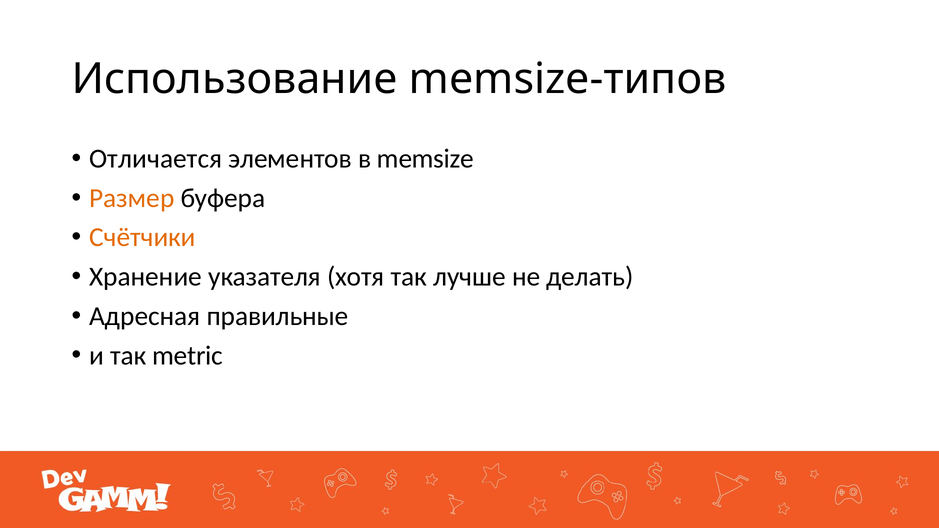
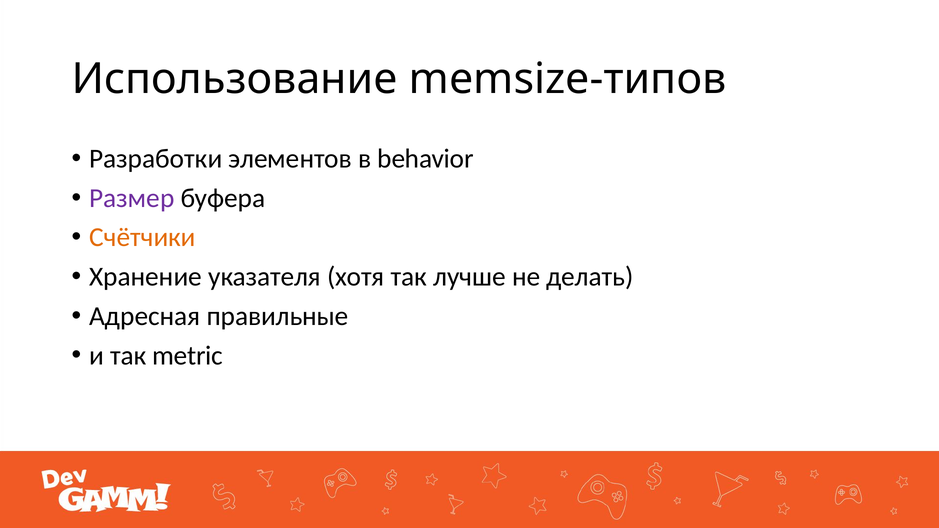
Отличается: Отличается -> Разработки
memsize: memsize -> behavior
Размер colour: orange -> purple
